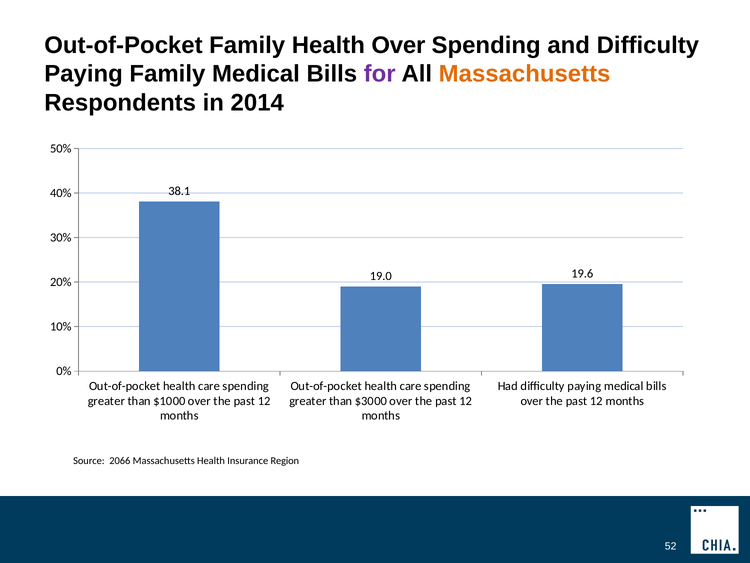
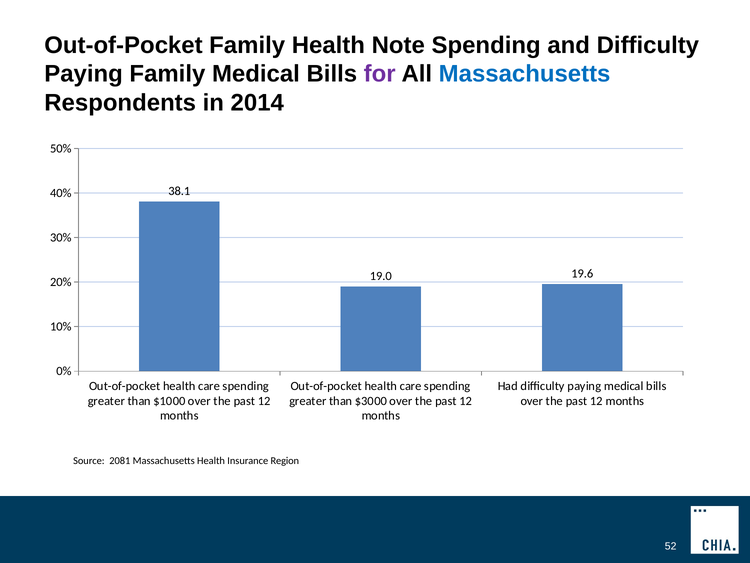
Health Over: Over -> Note
Massachusetts at (525, 74) colour: orange -> blue
2066: 2066 -> 2081
